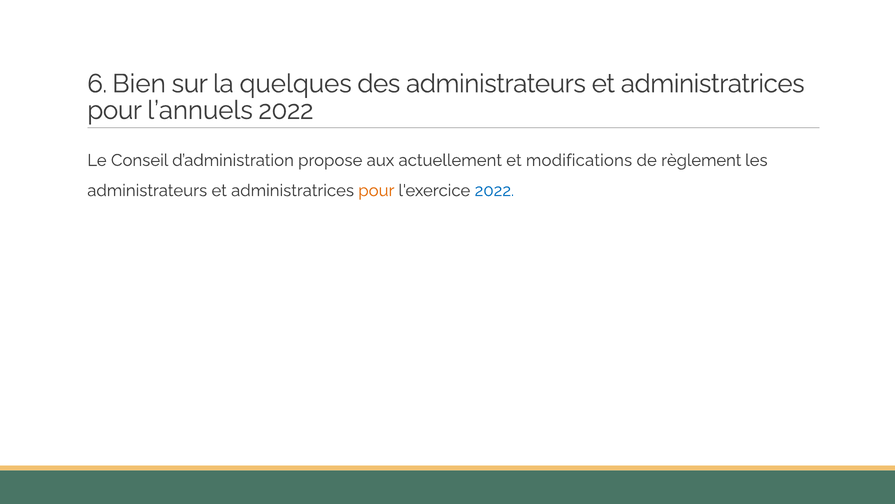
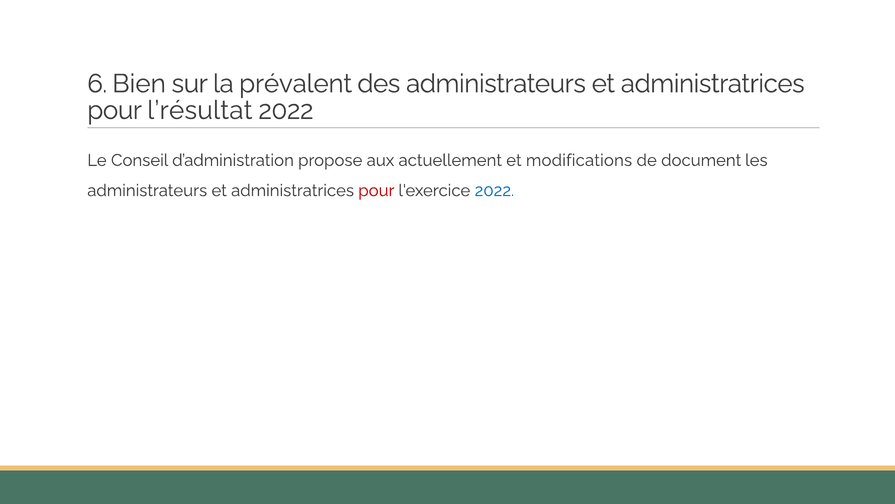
quelques: quelques -> prévalent
l’annuels: l’annuels -> l’résultat
règlement: règlement -> document
pour at (376, 190) colour: orange -> red
